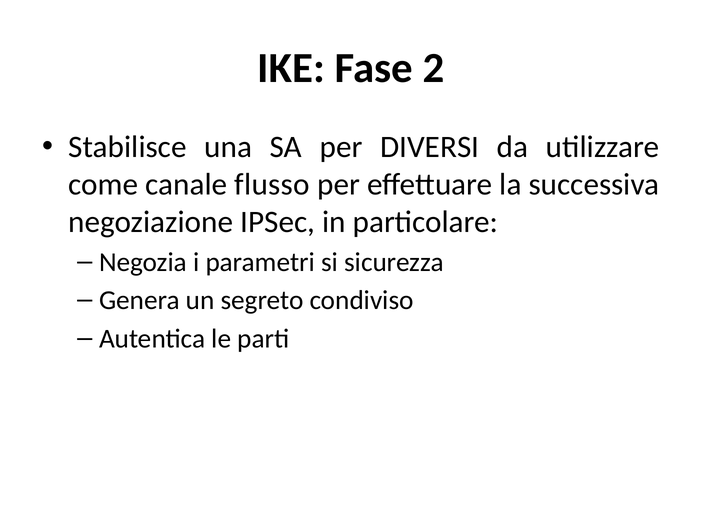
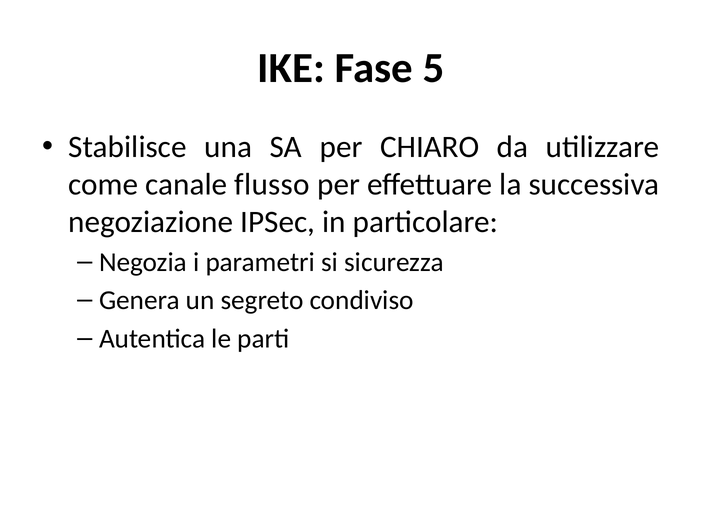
2: 2 -> 5
DIVERSI: DIVERSI -> CHIARO
